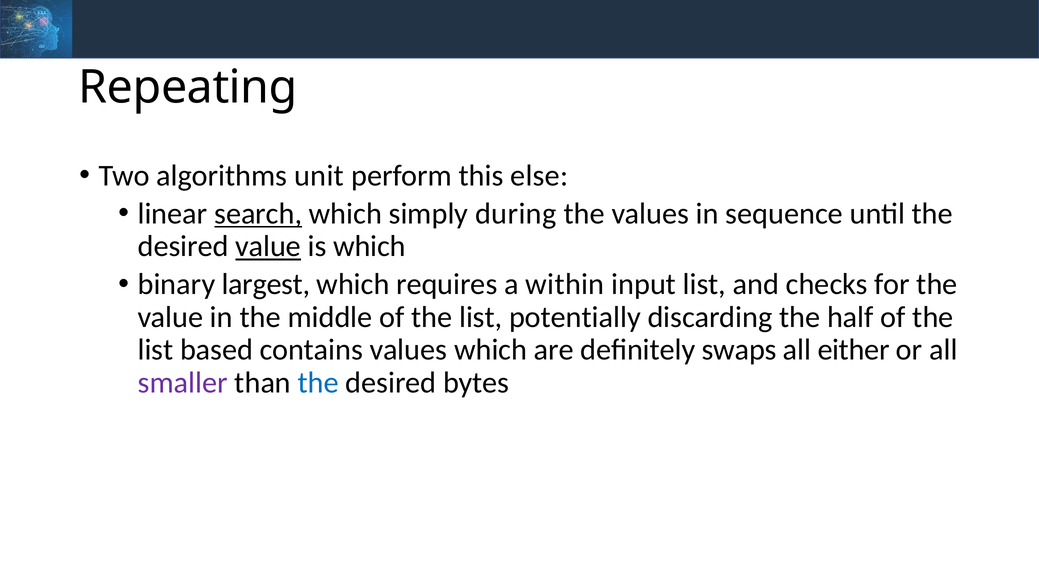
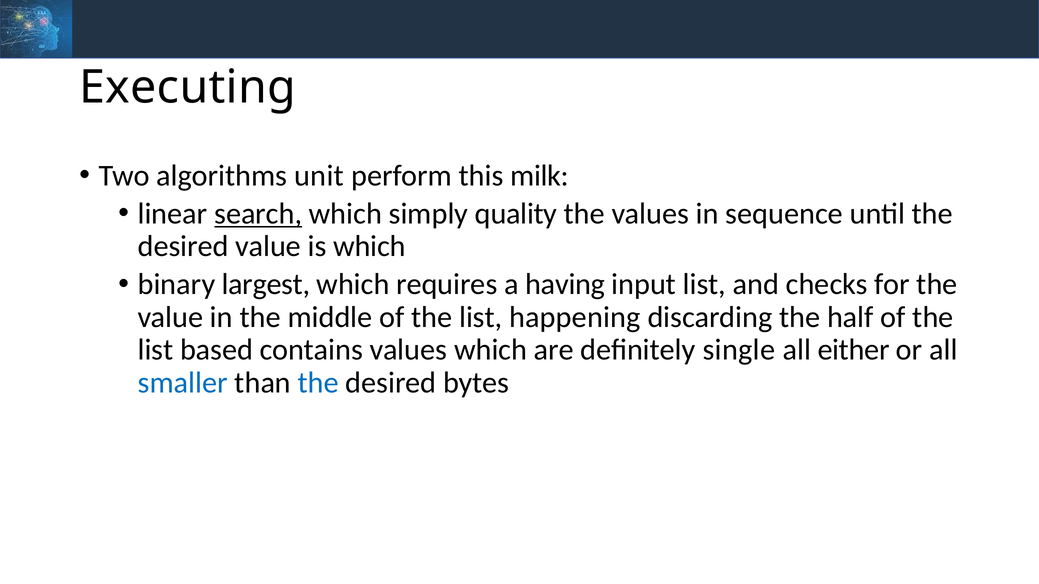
Repeating: Repeating -> Executing
else: else -> milk
during: during -> quality
value at (268, 247) underline: present -> none
within: within -> having
potentially: potentially -> happening
swaps: swaps -> single
smaller colour: purple -> blue
